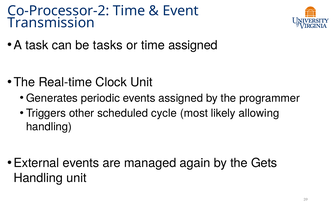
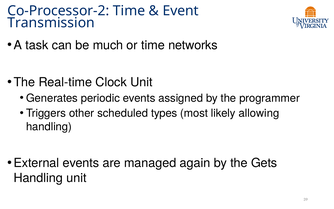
tasks: tasks -> much
time assigned: assigned -> networks
cycle: cycle -> types
